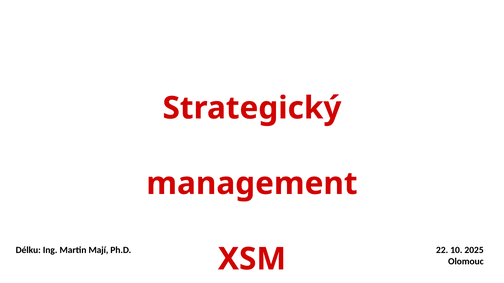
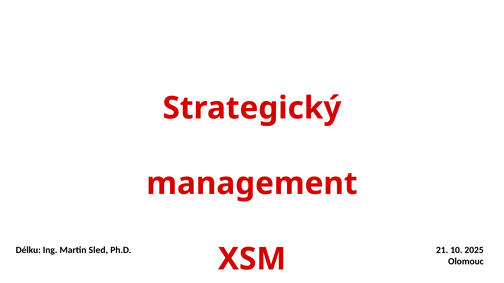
Mají: Mají -> Sled
22: 22 -> 21
